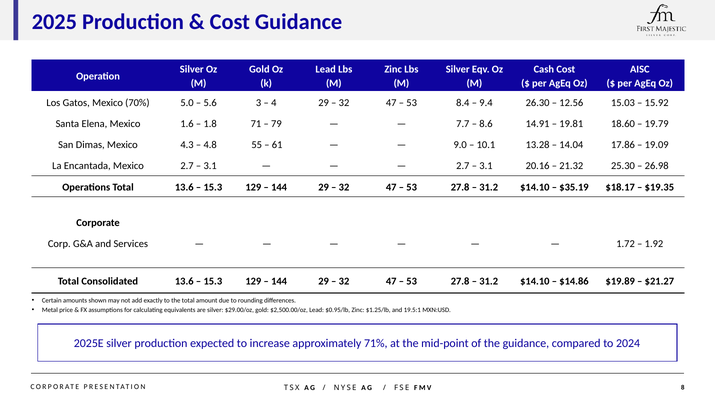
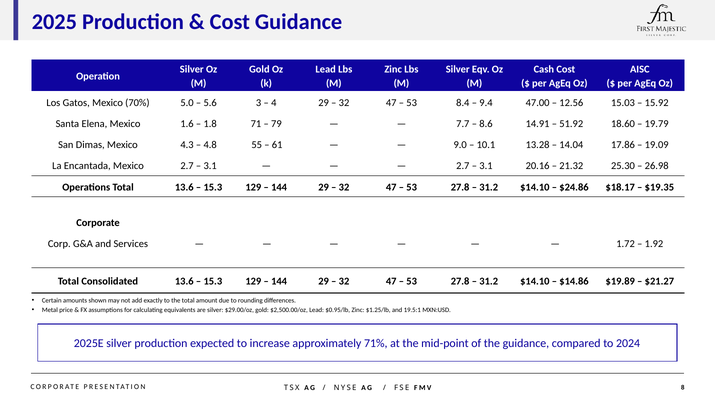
26.30: 26.30 -> 47.00
19.81: 19.81 -> 51.92
$35.19: $35.19 -> $24.86
